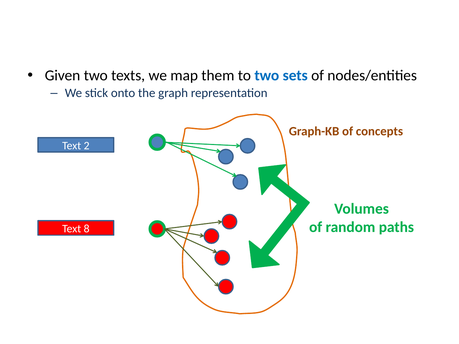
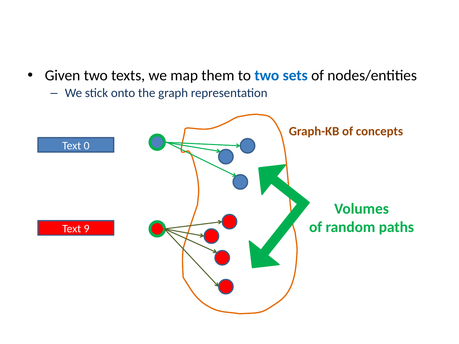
2: 2 -> 0
8: 8 -> 9
